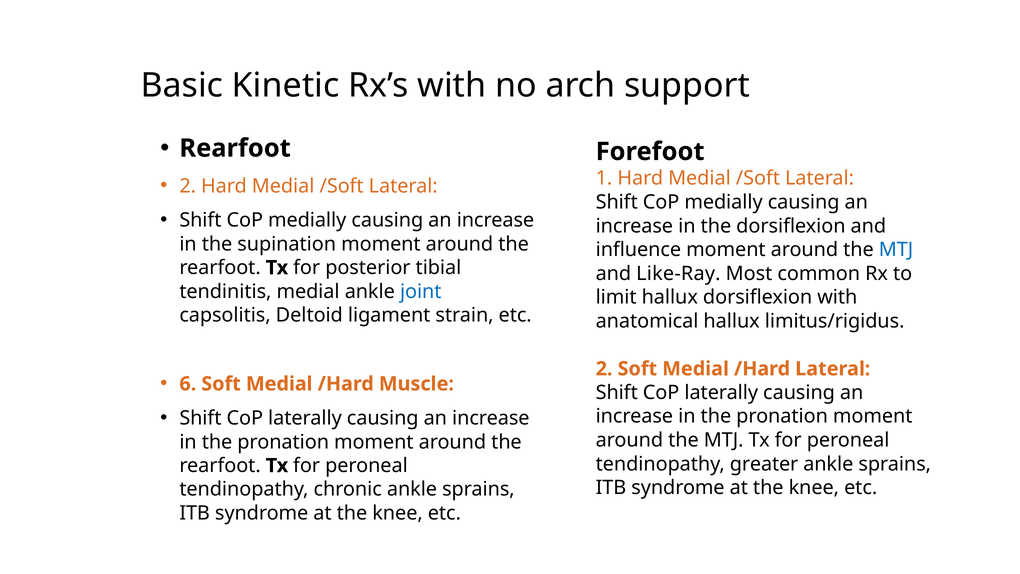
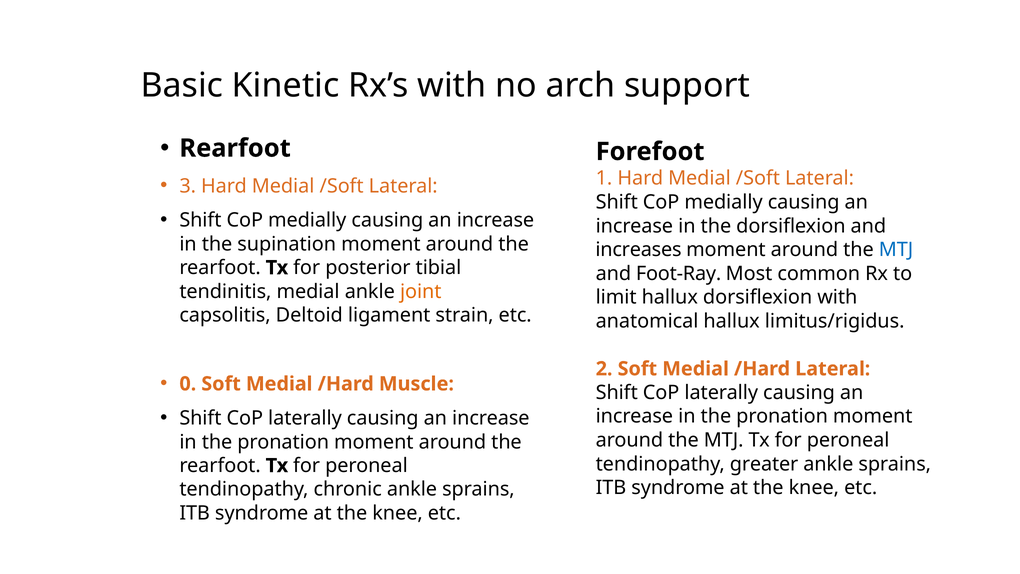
2 at (188, 186): 2 -> 3
influence: influence -> increases
Like-Ray: Like-Ray -> Foot-Ray
joint colour: blue -> orange
6: 6 -> 0
